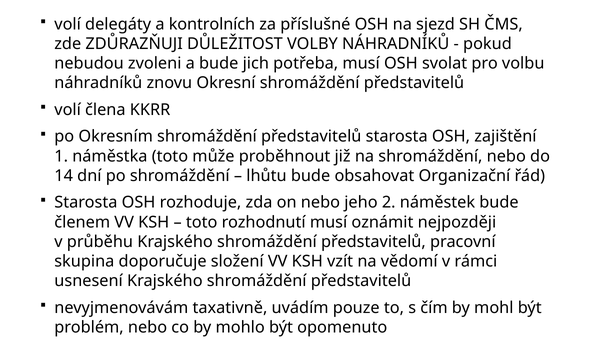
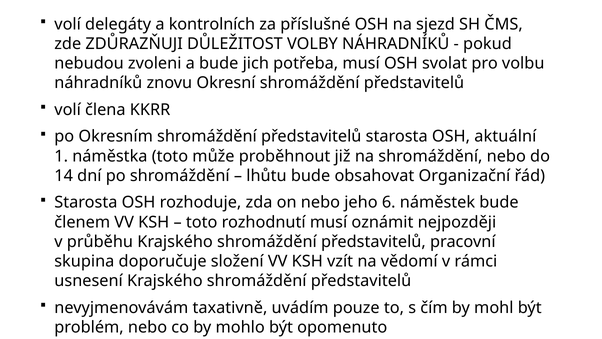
zajištění: zajištění -> aktuální
2: 2 -> 6
